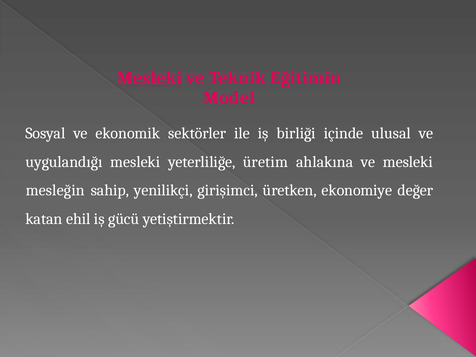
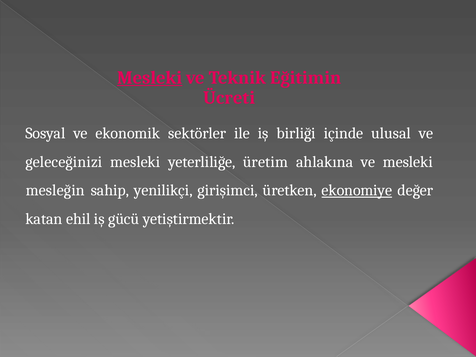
Model: Model -> Ücreti
uygulandığı: uygulandığı -> geleceğinizi
ekonomiye underline: none -> present
